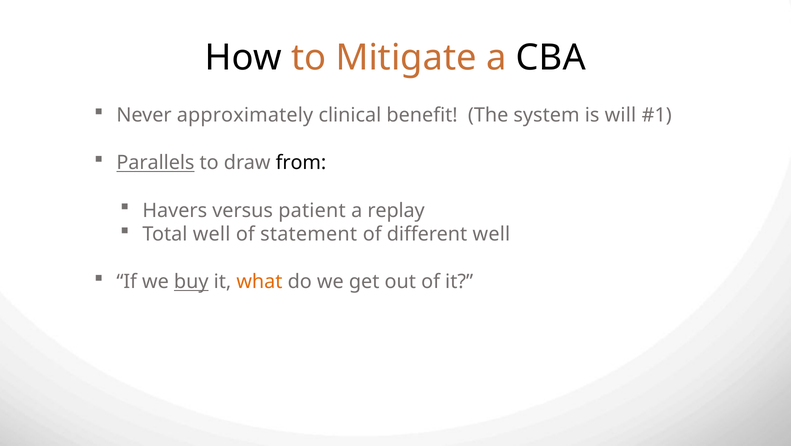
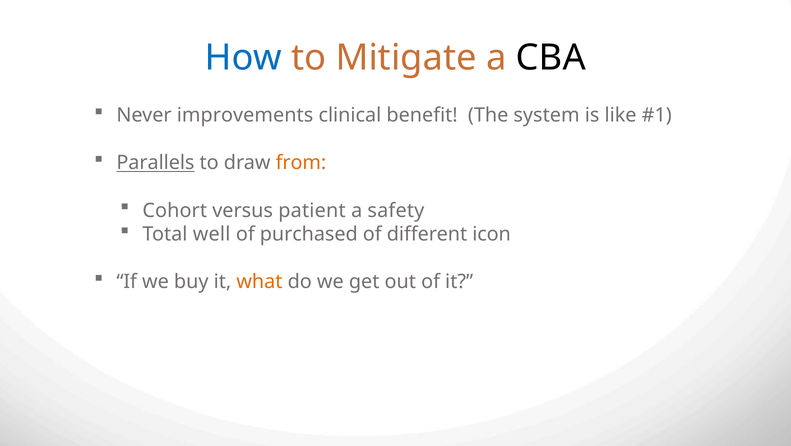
How colour: black -> blue
approximately: approximately -> improvements
will: will -> like
from colour: black -> orange
Havers: Havers -> Cohort
replay: replay -> safety
statement: statement -> purchased
different well: well -> icon
buy underline: present -> none
